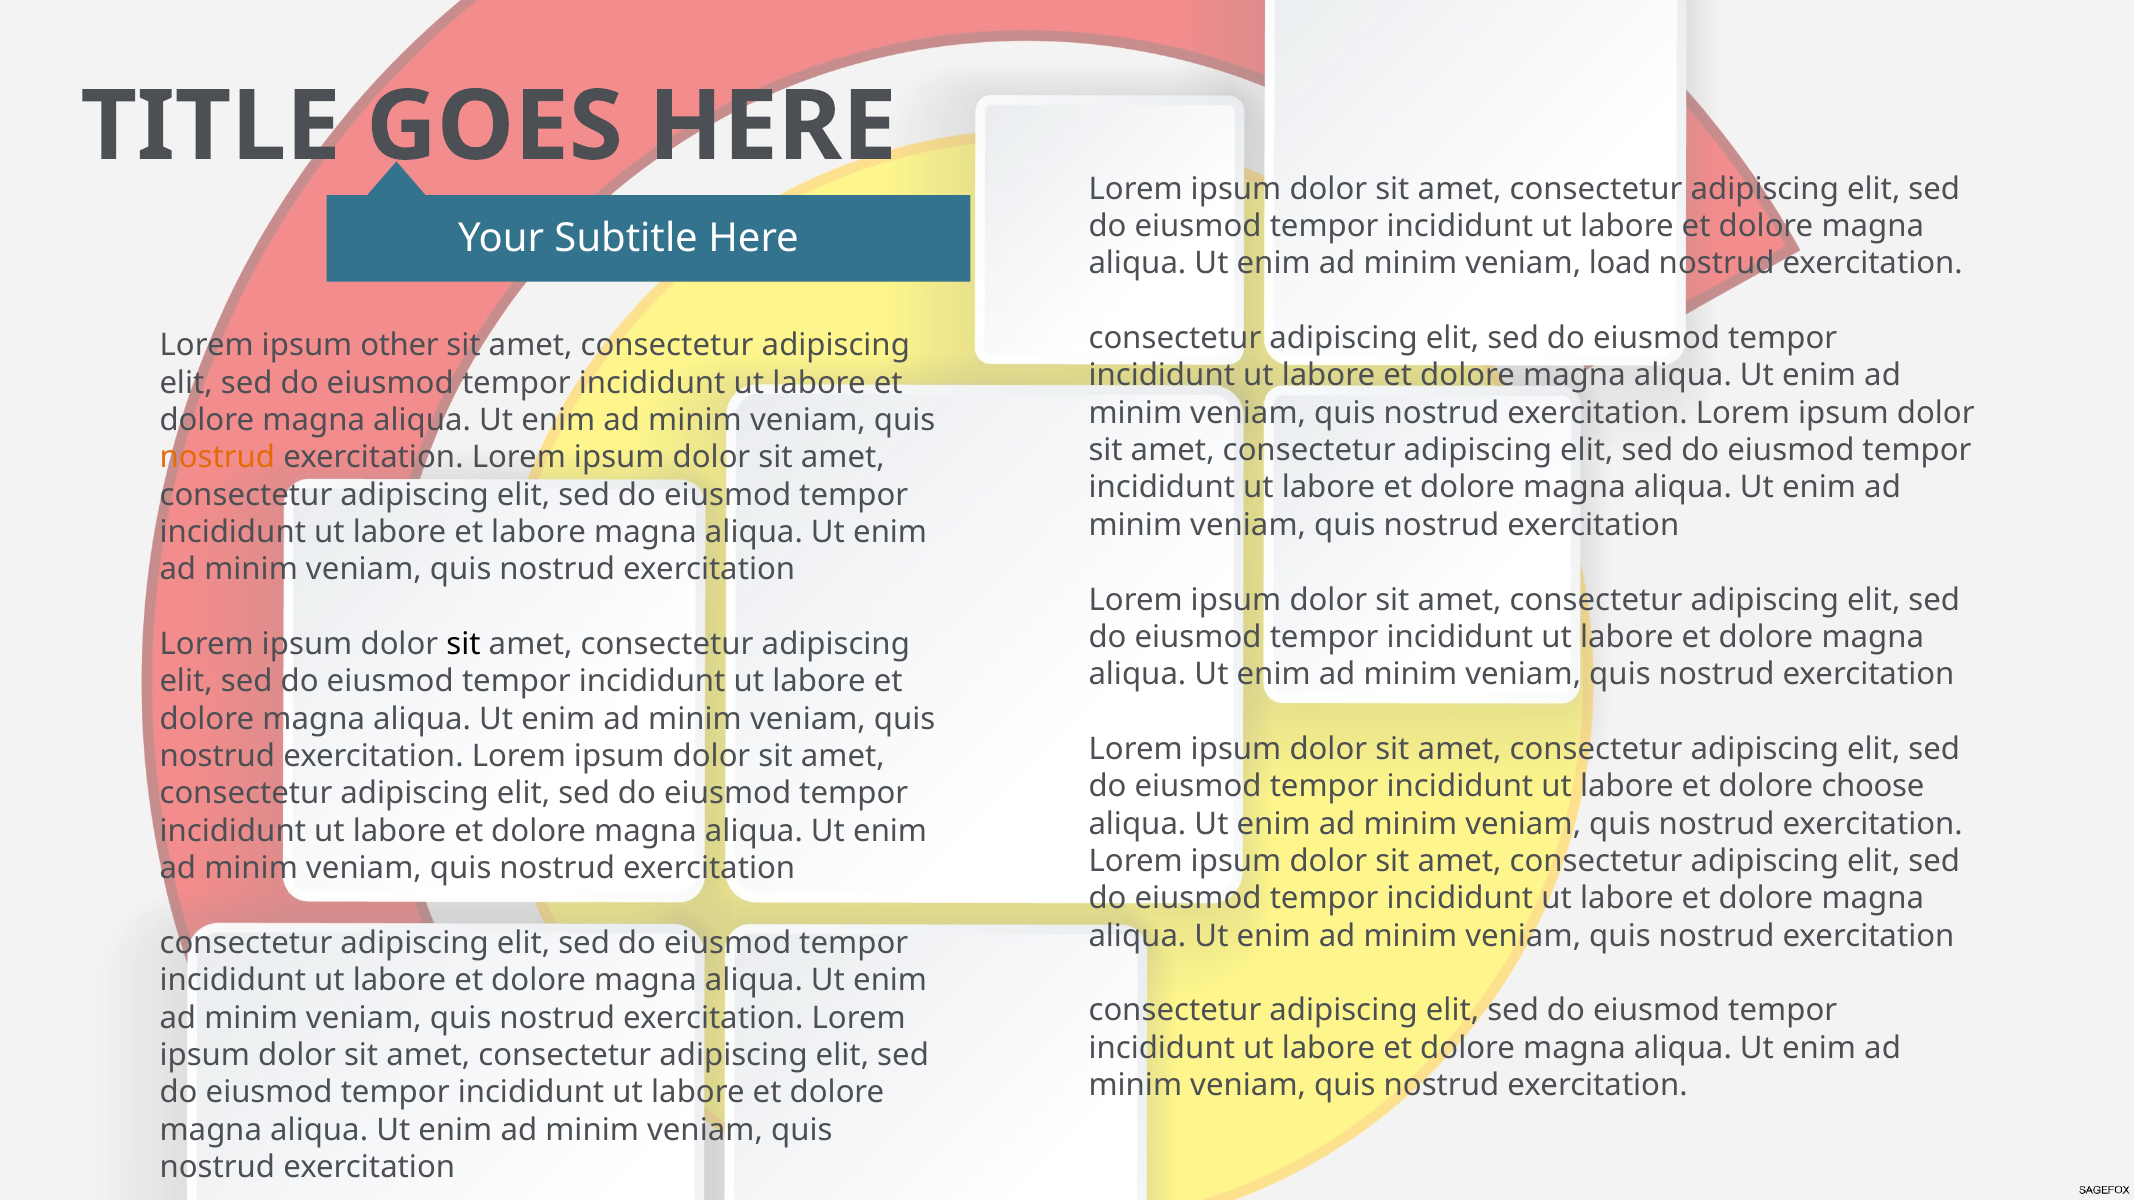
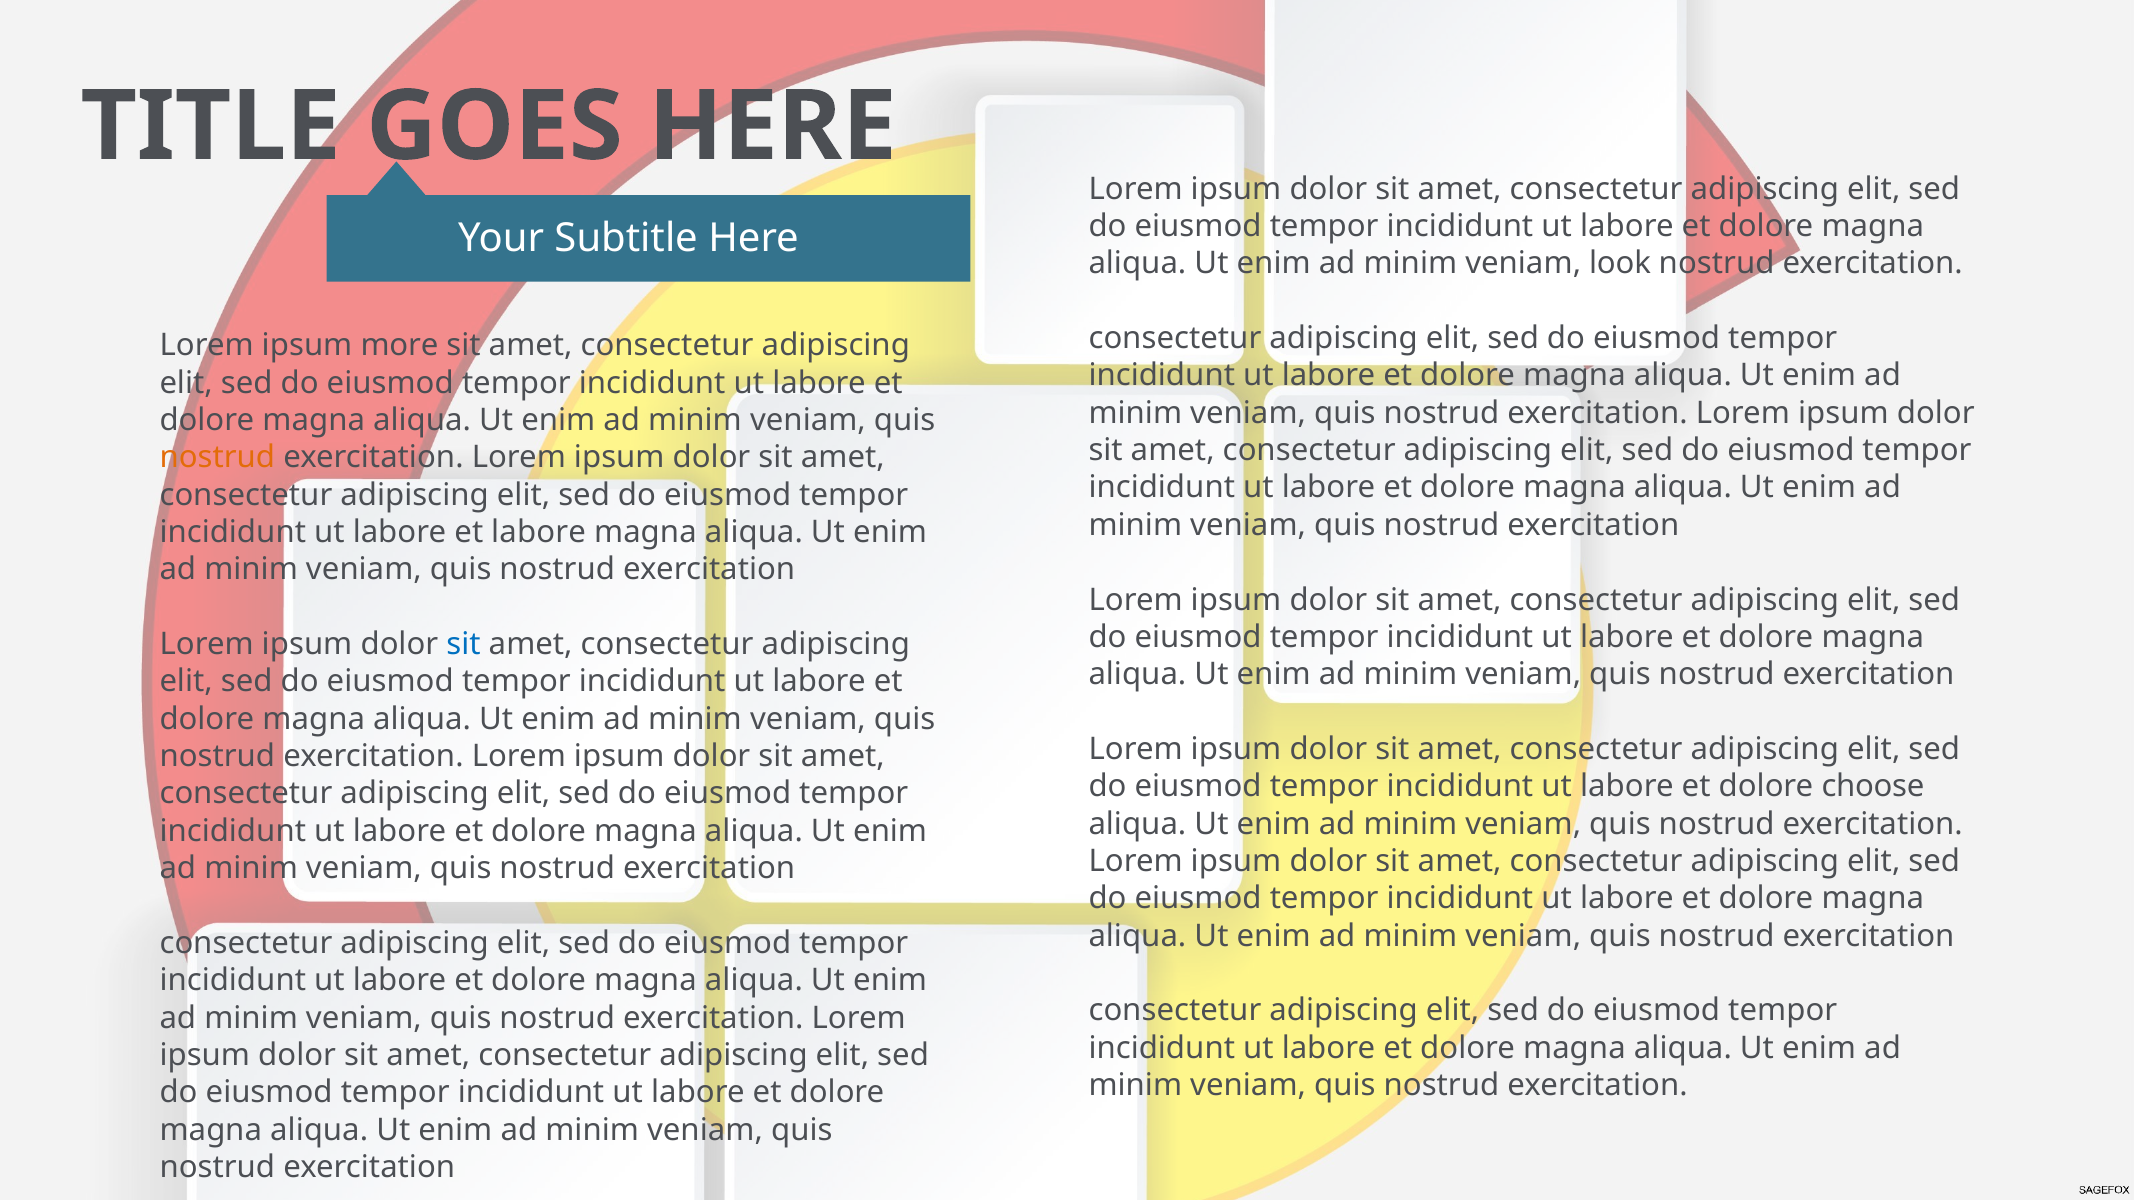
load: load -> look
other: other -> more
sit at (463, 644) colour: black -> blue
